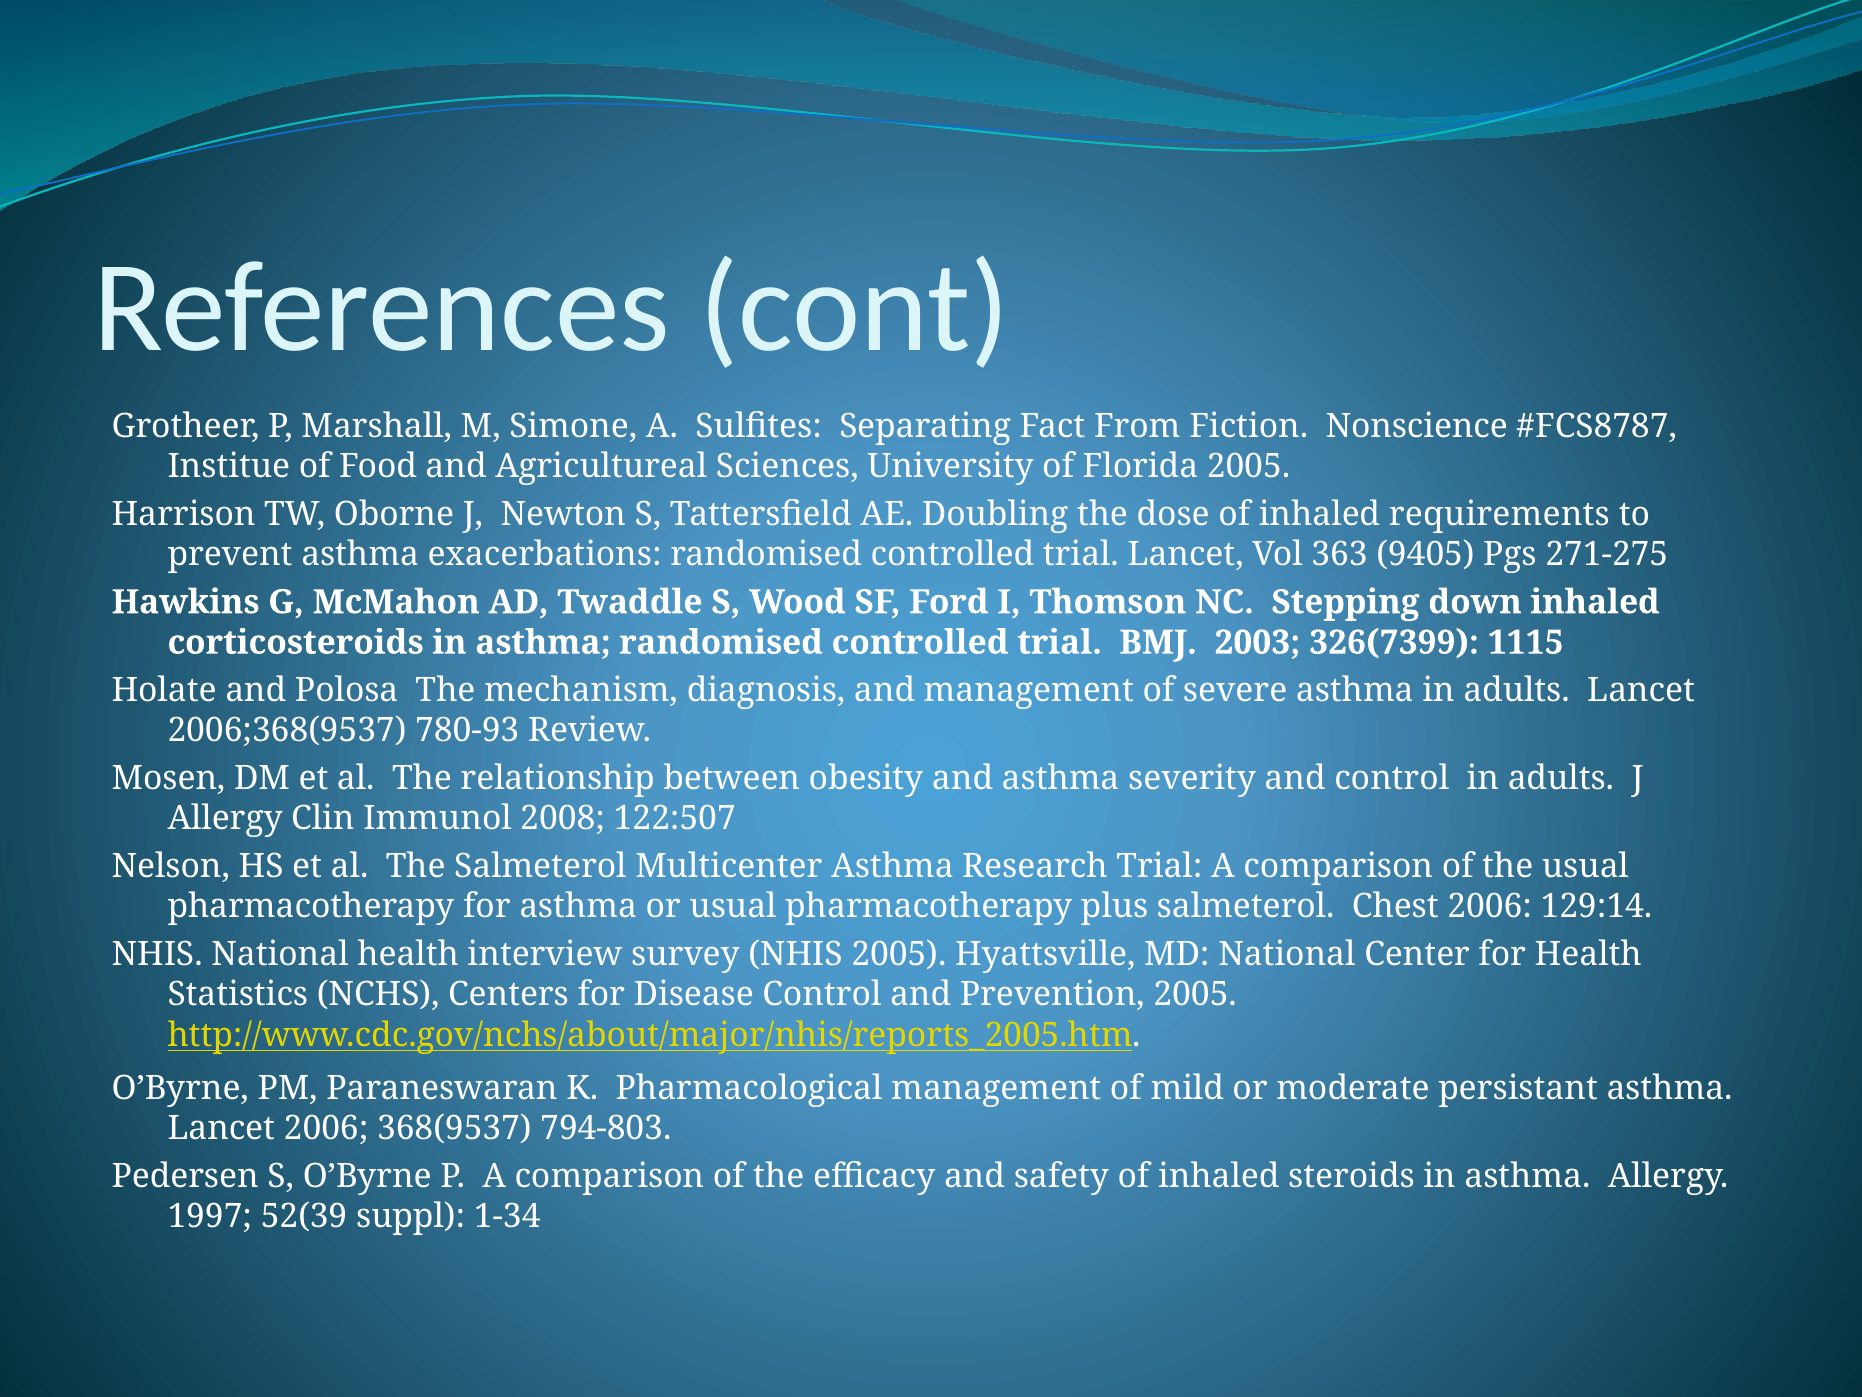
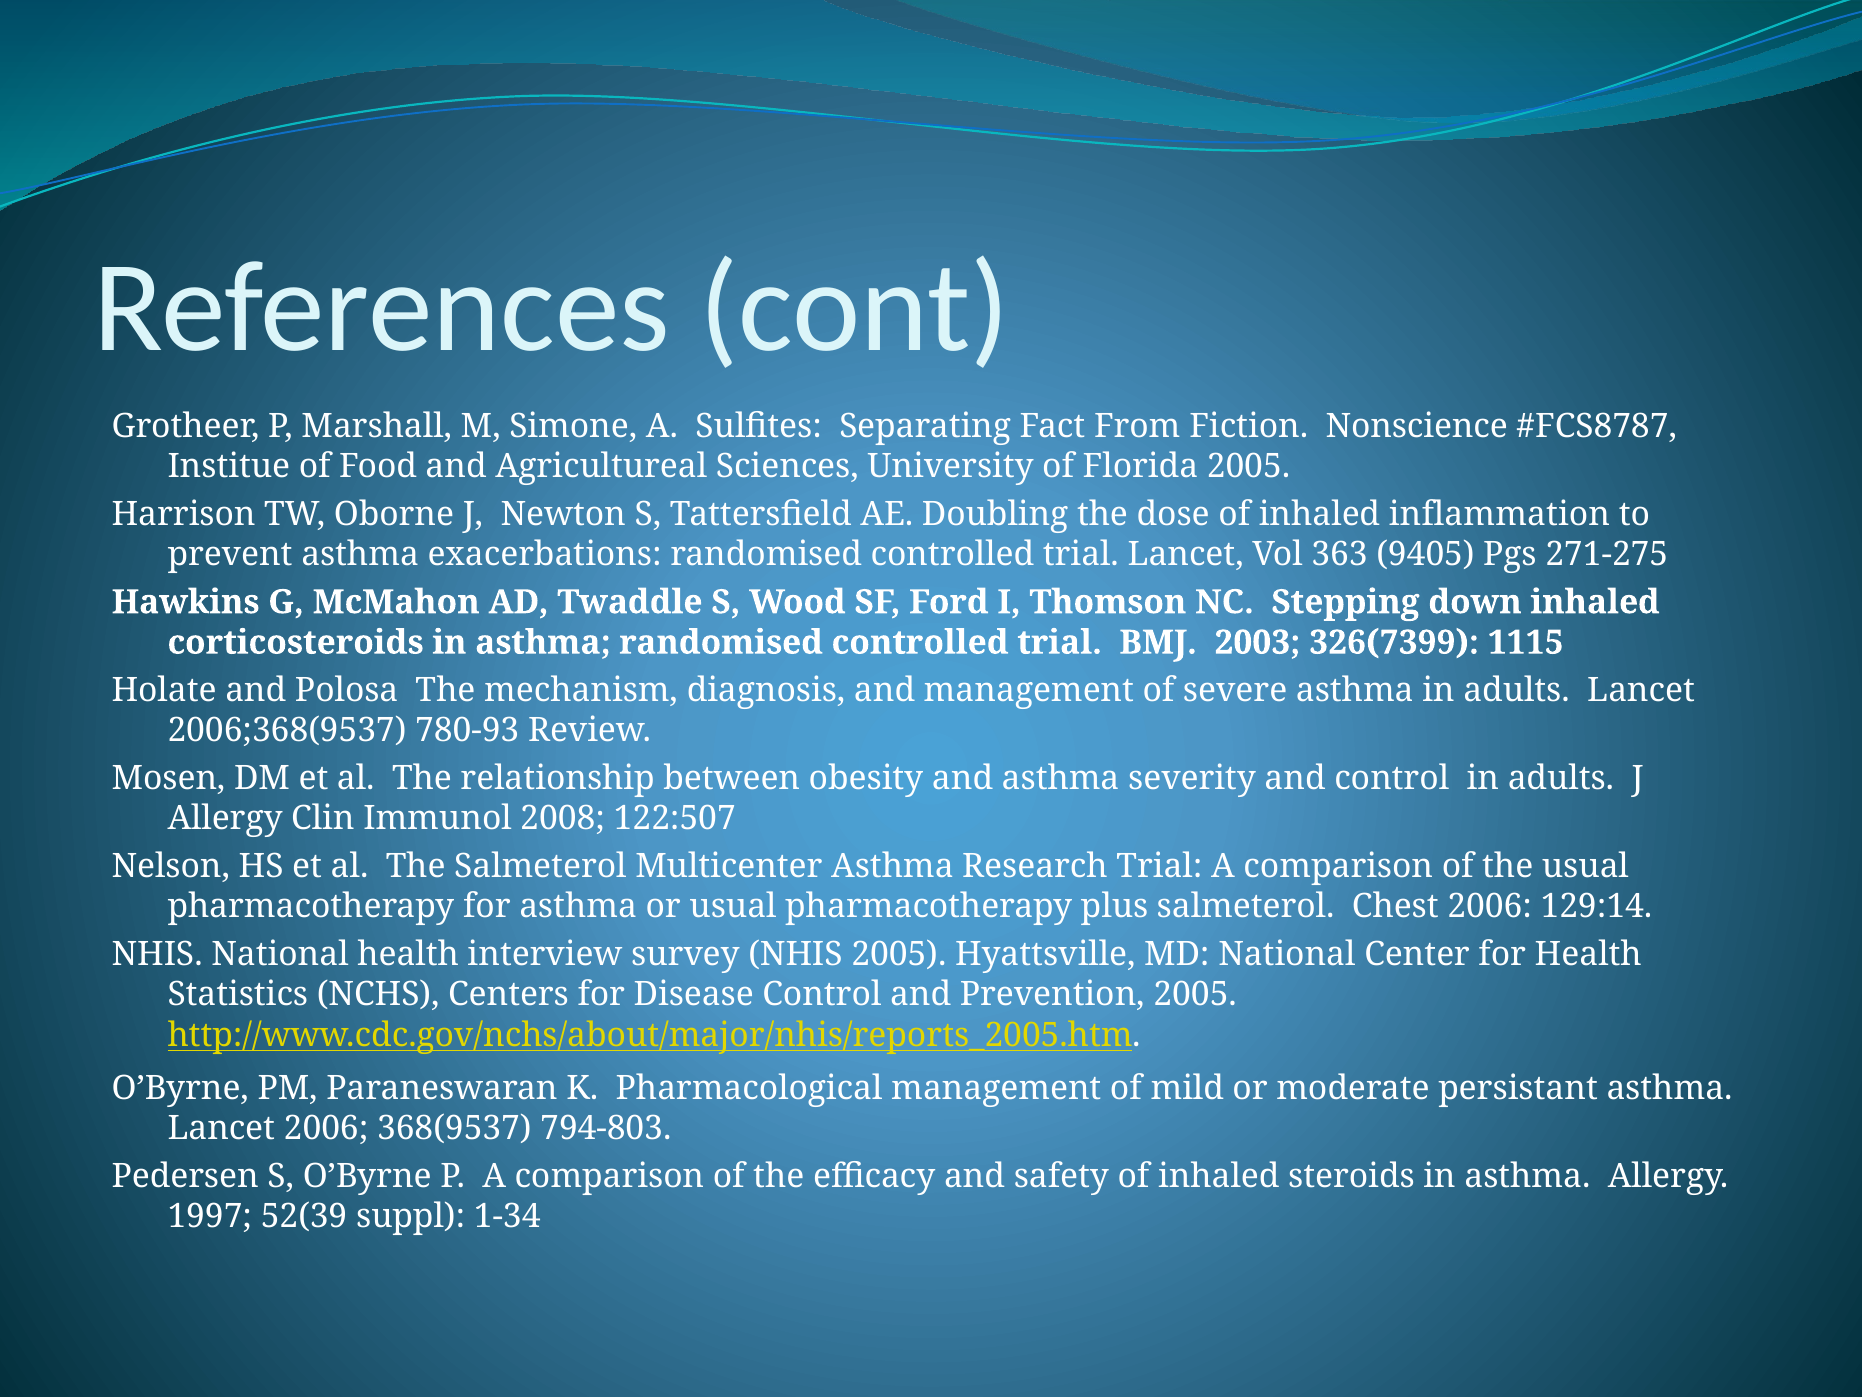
requirements: requirements -> inflammation
